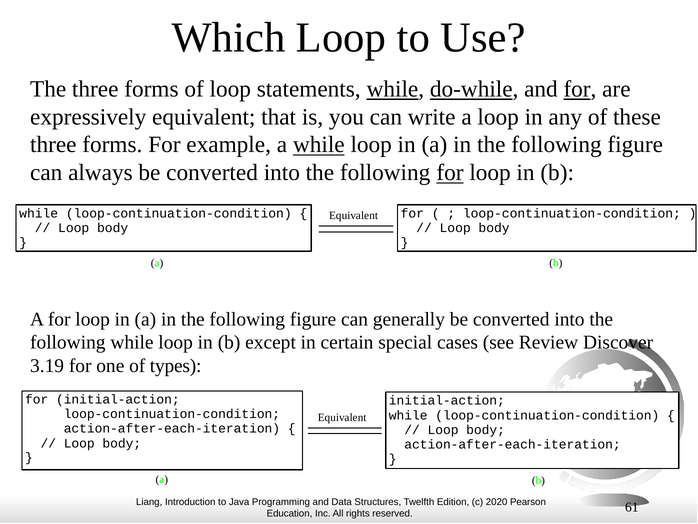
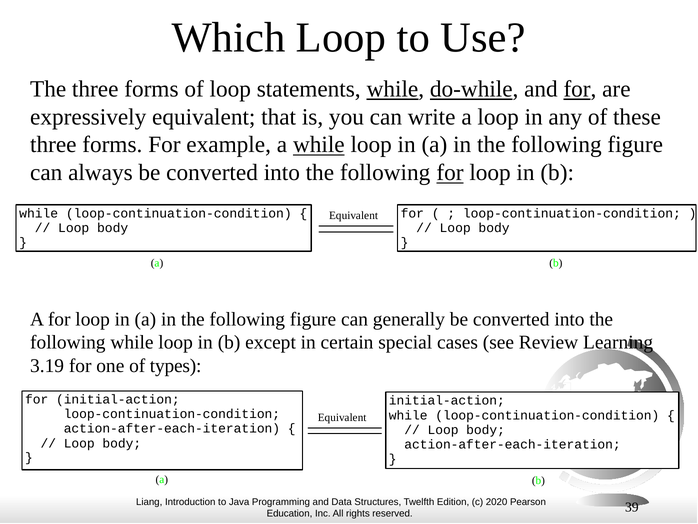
Discover: Discover -> Learning
61: 61 -> 39
